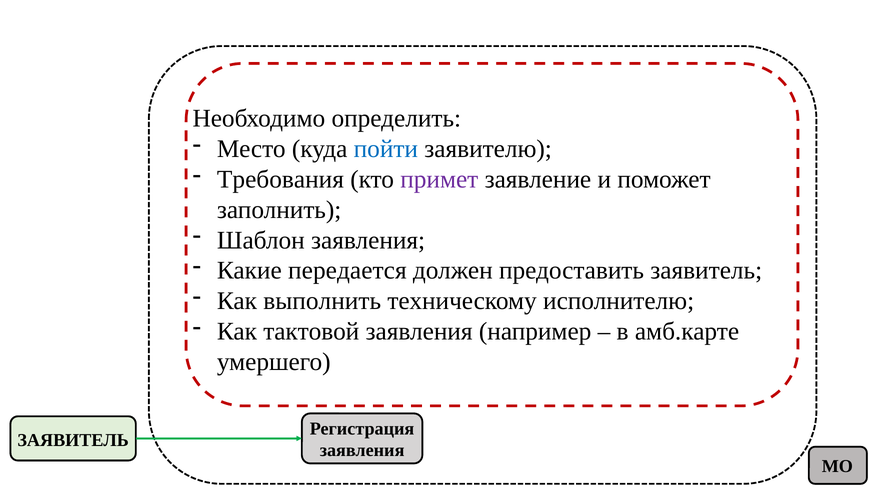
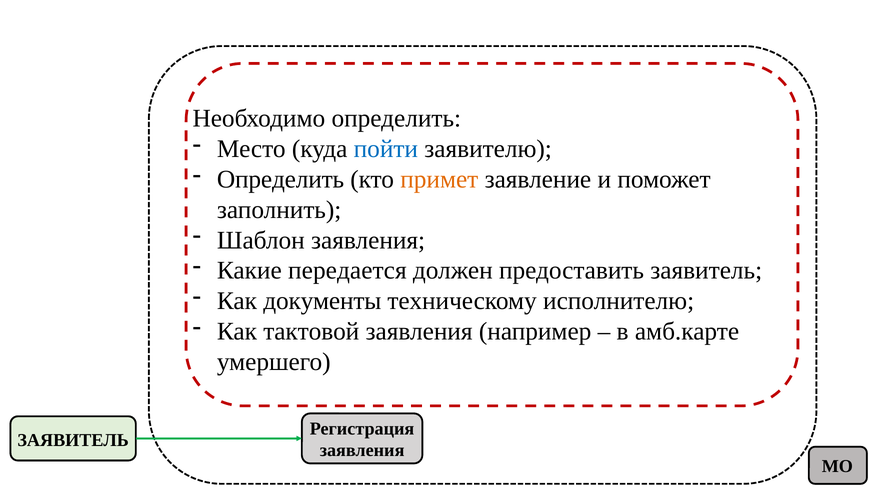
Требования at (280, 179): Требования -> Определить
примет colour: purple -> orange
выполнить: выполнить -> документы
